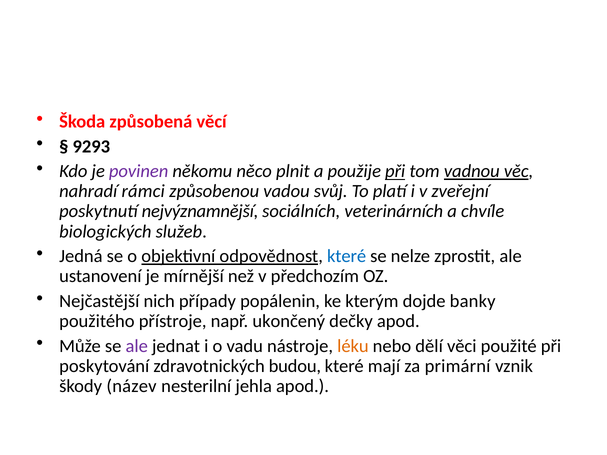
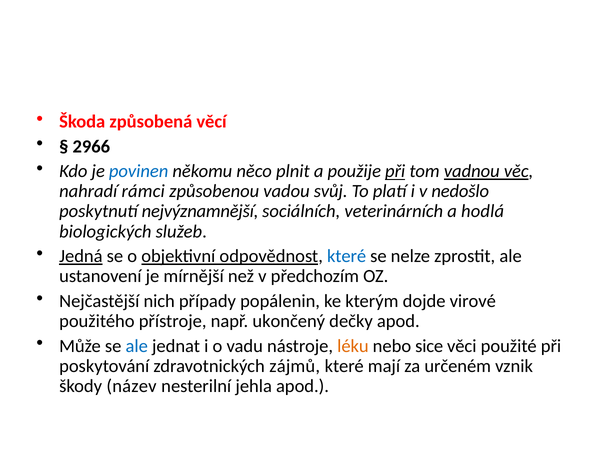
9293: 9293 -> 2966
povinen colour: purple -> blue
zveřejní: zveřejní -> nedošlo
chvíle: chvíle -> hodlá
Jedná underline: none -> present
banky: banky -> virové
ale at (137, 346) colour: purple -> blue
dělí: dělí -> sice
budou: budou -> zájmů
primární: primární -> určeném
